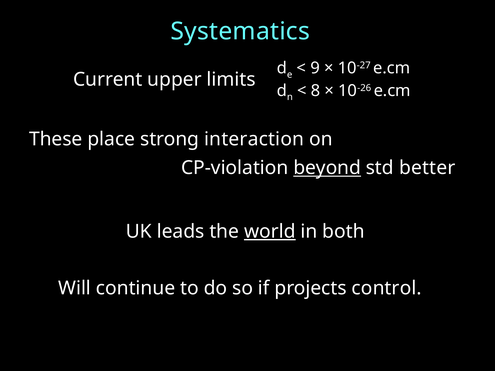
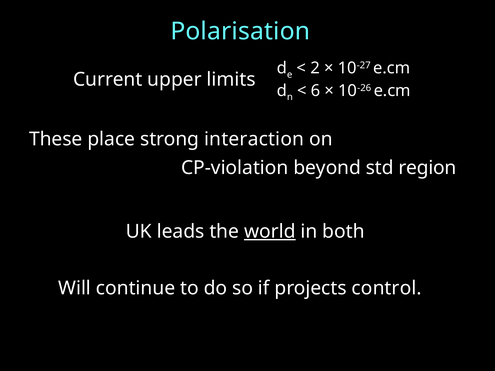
Systematics: Systematics -> Polarisation
9: 9 -> 2
8: 8 -> 6
beyond underline: present -> none
better: better -> region
